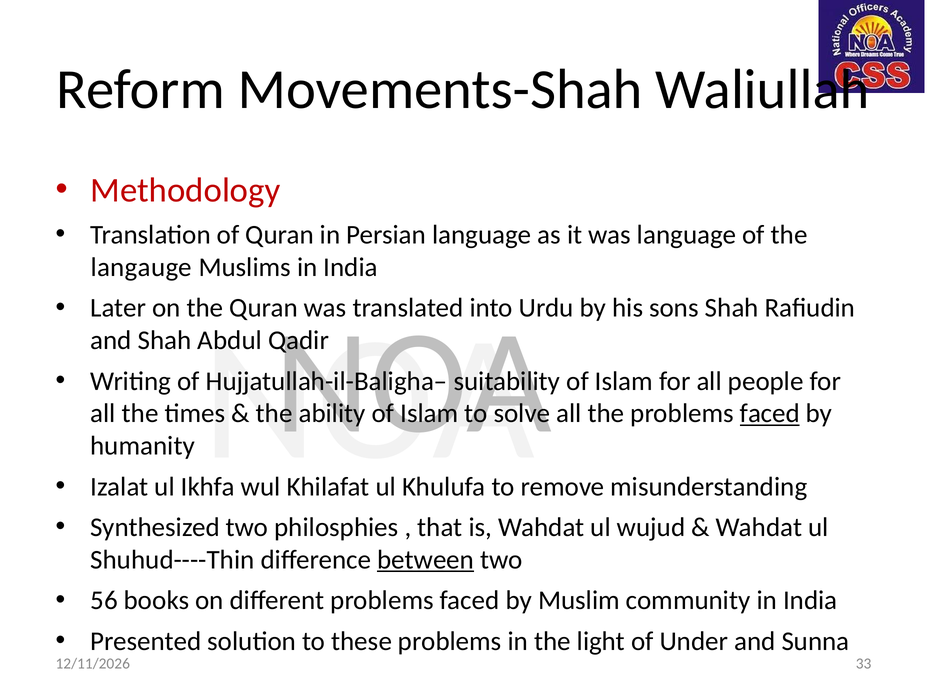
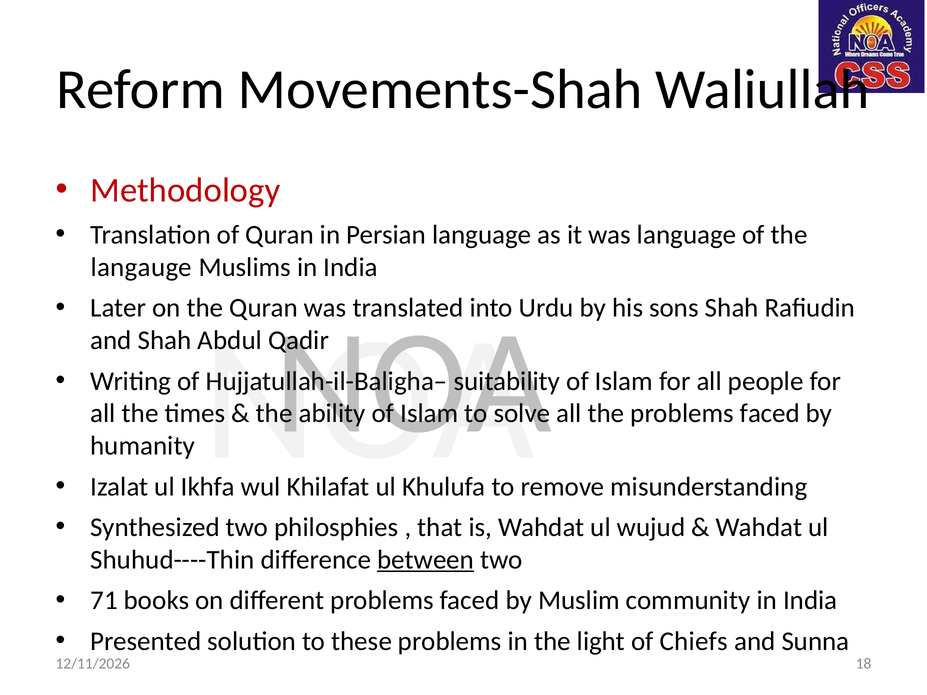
faced at (770, 414) underline: present -> none
56: 56 -> 71
Under: Under -> Chiefs
33: 33 -> 18
